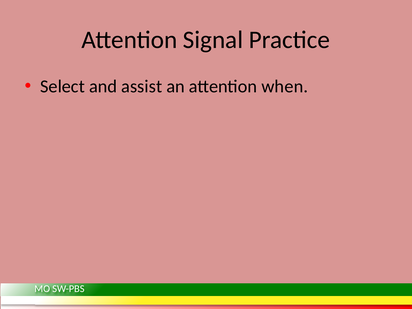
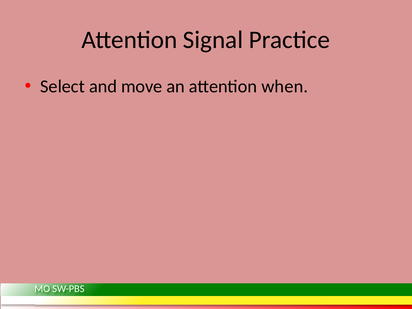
assist: assist -> move
